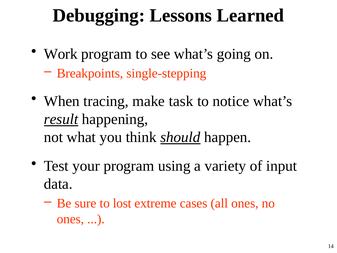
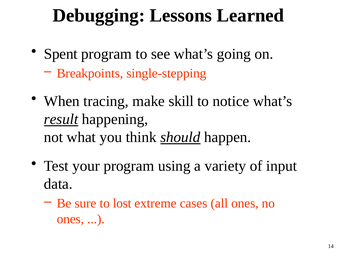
Work: Work -> Spent
task: task -> skill
